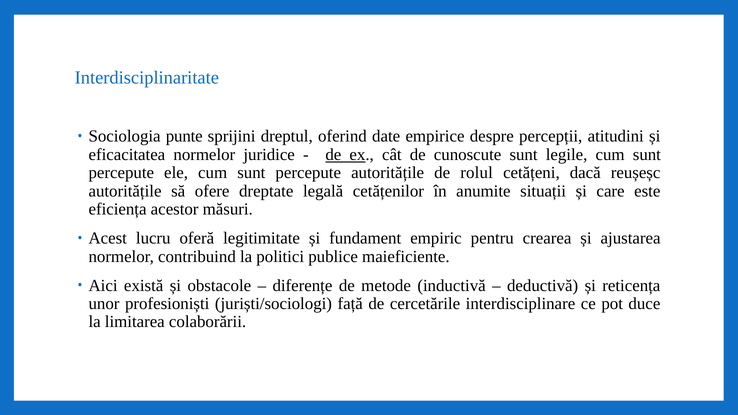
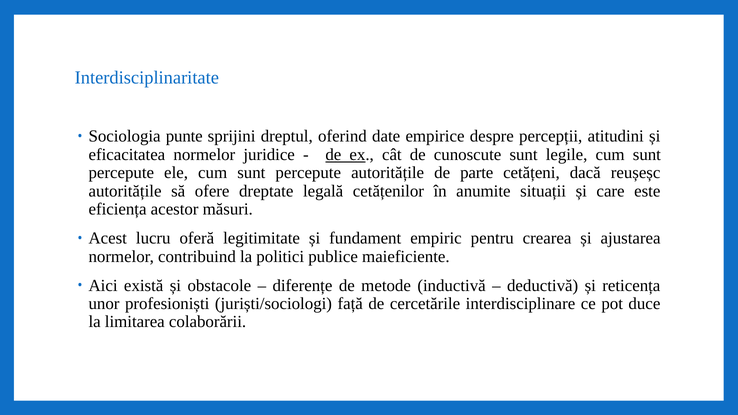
rolul: rolul -> parte
